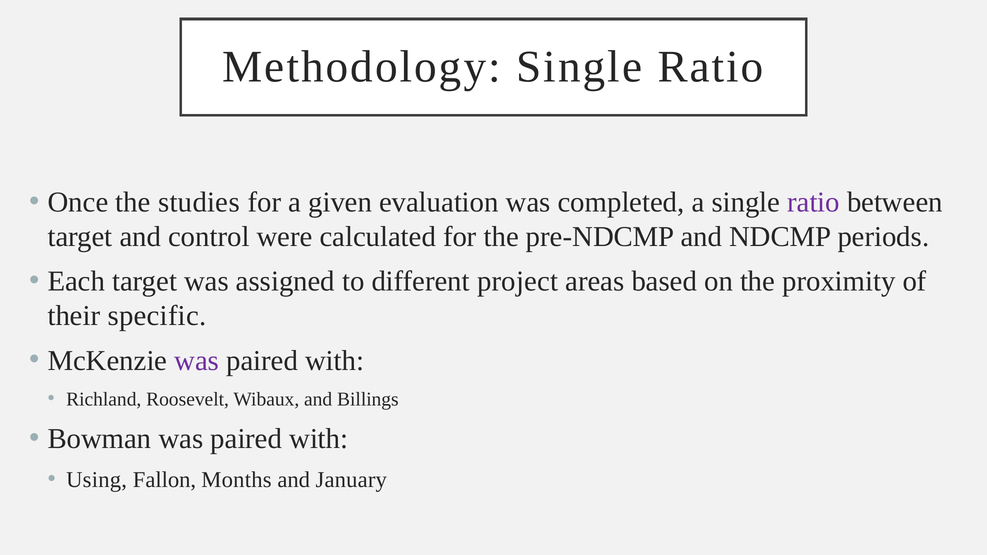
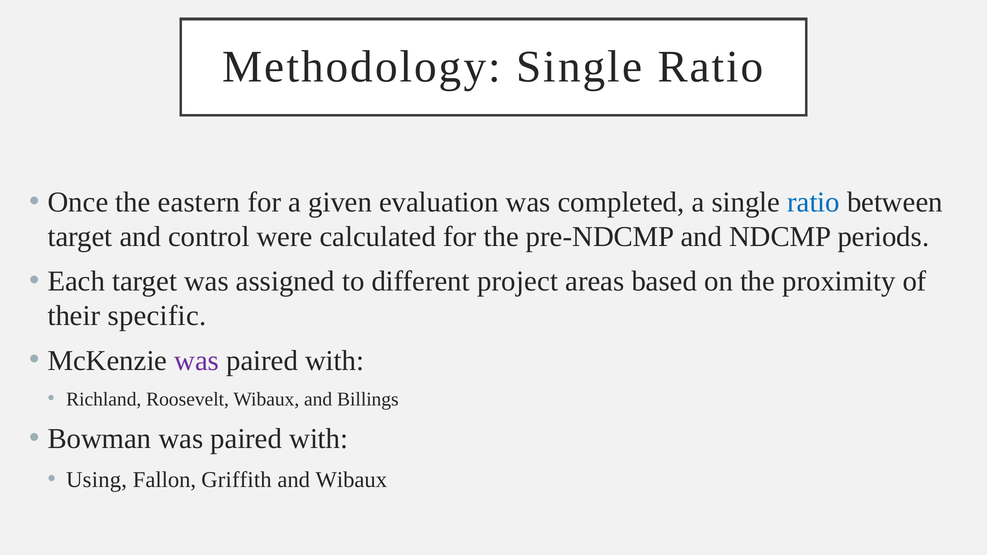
studies: studies -> eastern
ratio at (814, 202) colour: purple -> blue
Months: Months -> Griffith
and January: January -> Wibaux
